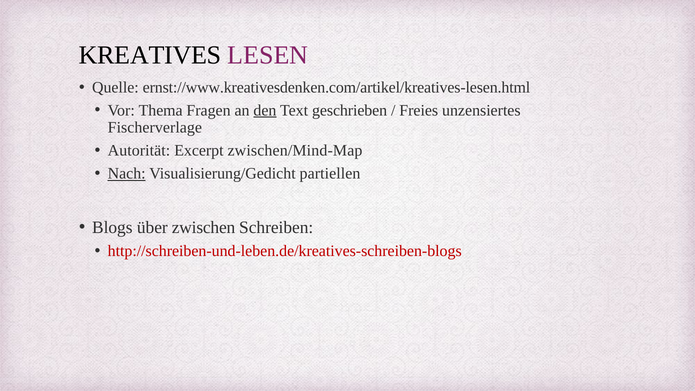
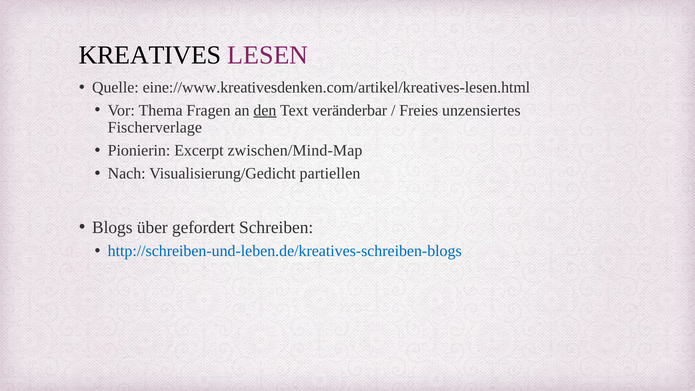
ernst://www.kreativesdenken.com/artikel/kreatives-lesen.html: ernst://www.kreativesdenken.com/artikel/kreatives-lesen.html -> eine://www.kreativesdenken.com/artikel/kreatives-lesen.html
geschrieben: geschrieben -> veränderbar
Autorität: Autorität -> Pionierin
Nach underline: present -> none
zwischen: zwischen -> gefordert
http://schreiben-und-leben.de/kreatives-schreiben-blogs colour: red -> blue
